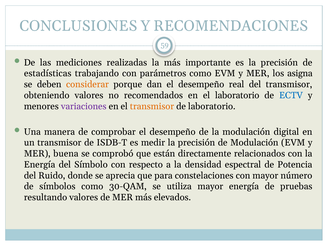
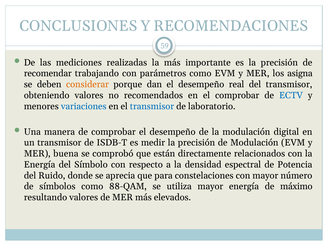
estadísticas: estadísticas -> recomendar
el laboratorio: laboratorio -> comprobar
variaciones colour: purple -> blue
transmisor at (152, 106) colour: orange -> blue
30-QAM: 30-QAM -> 88-QAM
pruebas: pruebas -> máximo
